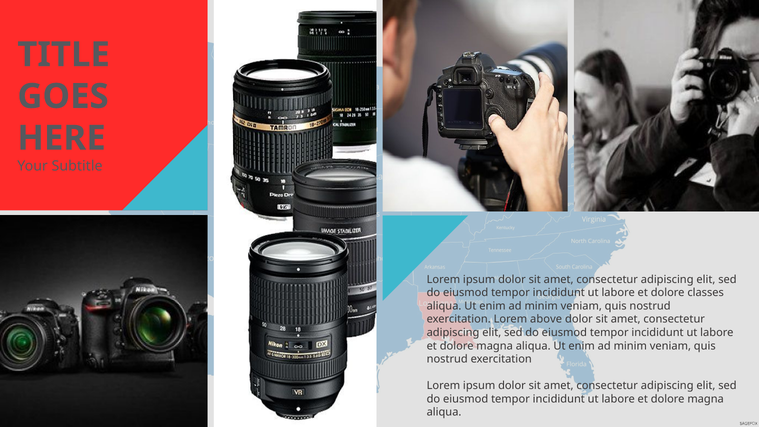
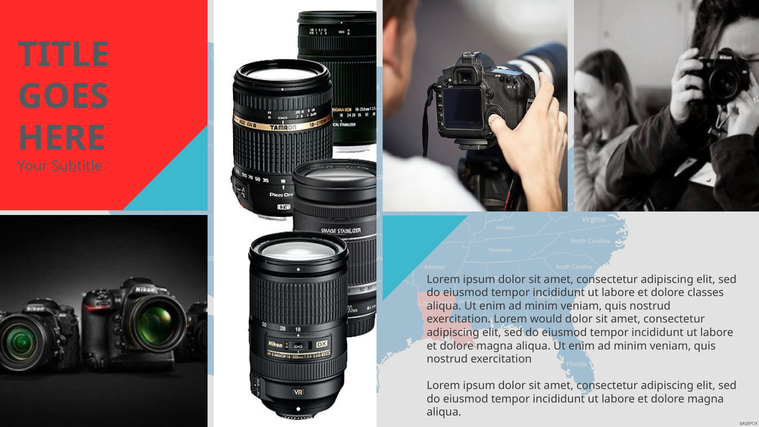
above: above -> would
